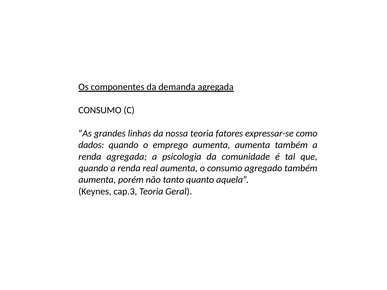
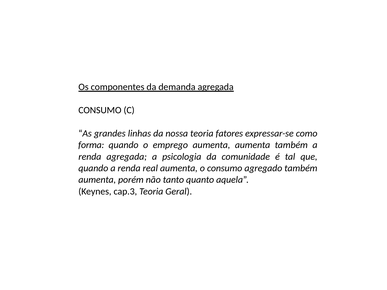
dados: dados -> forma
